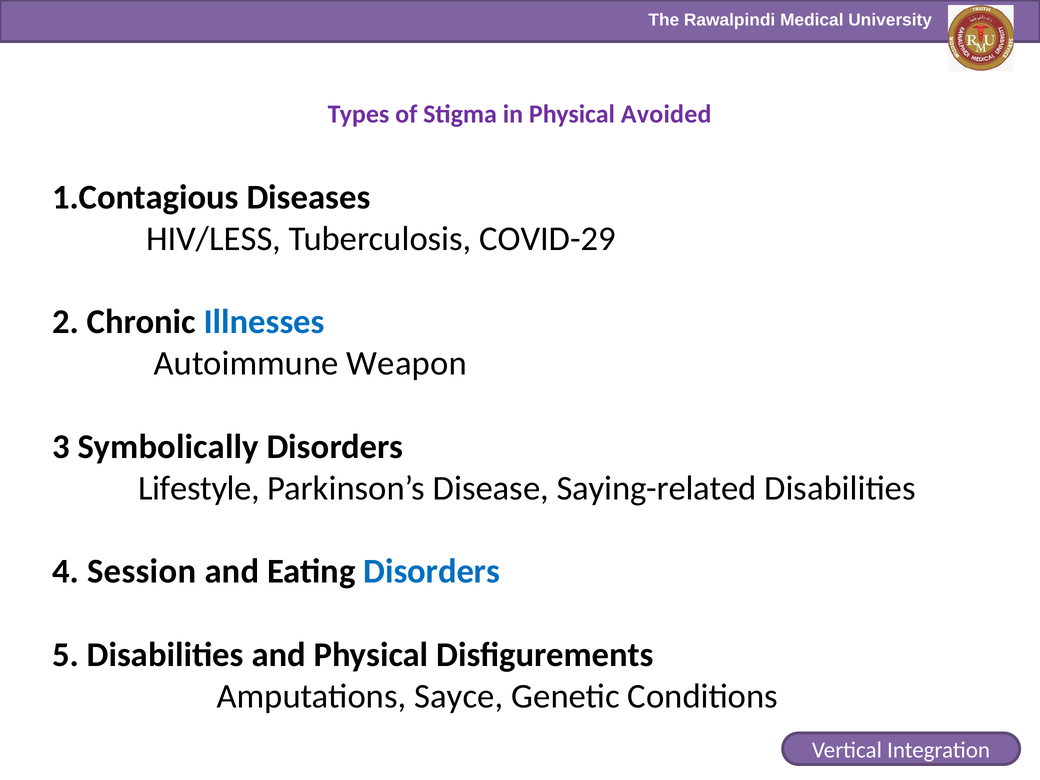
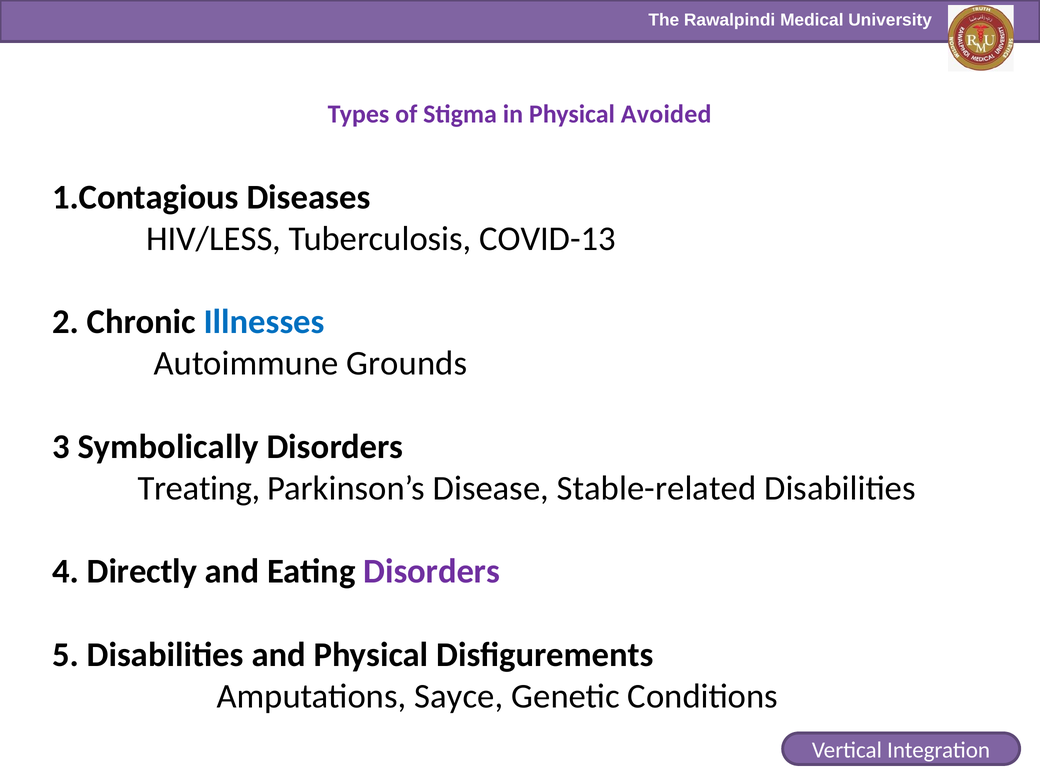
COVID-29: COVID-29 -> COVID-13
Weapon: Weapon -> Grounds
Lifestyle: Lifestyle -> Treating
Saying-related: Saying-related -> Stable-related
Session: Session -> Directly
Disorders at (432, 572) colour: blue -> purple
